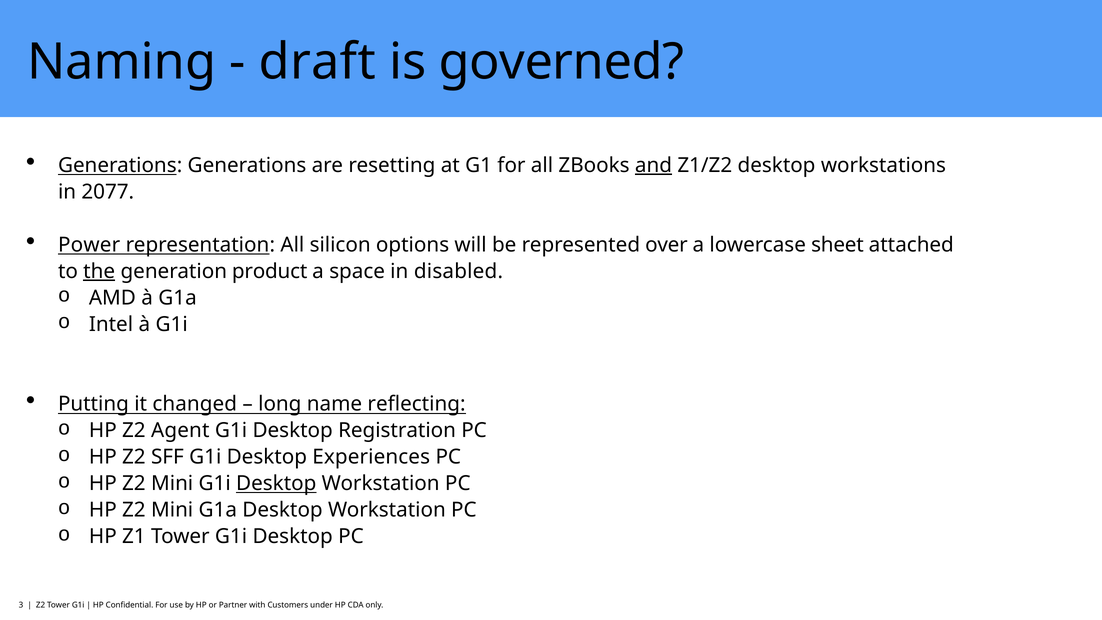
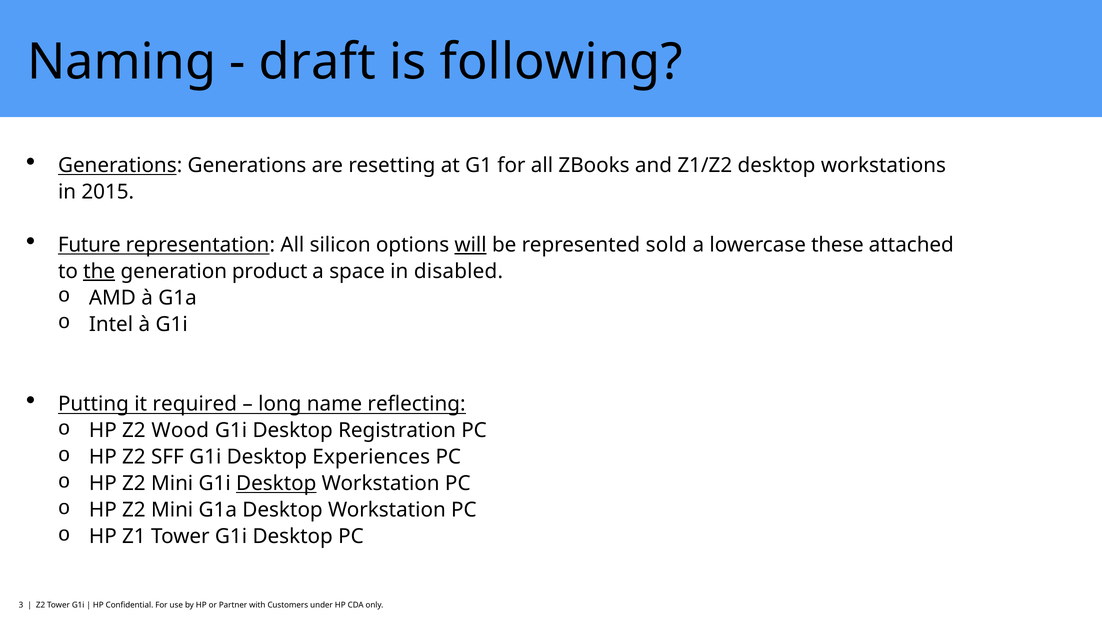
governed: governed -> following
and underline: present -> none
2077: 2077 -> 2015
Power: Power -> Future
will underline: none -> present
over: over -> sold
sheet: sheet -> these
changed: changed -> required
Agent: Agent -> Wood
